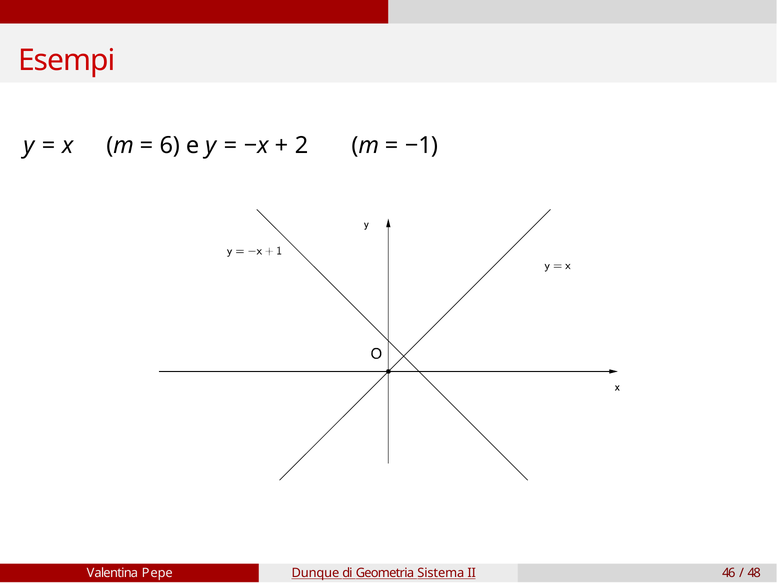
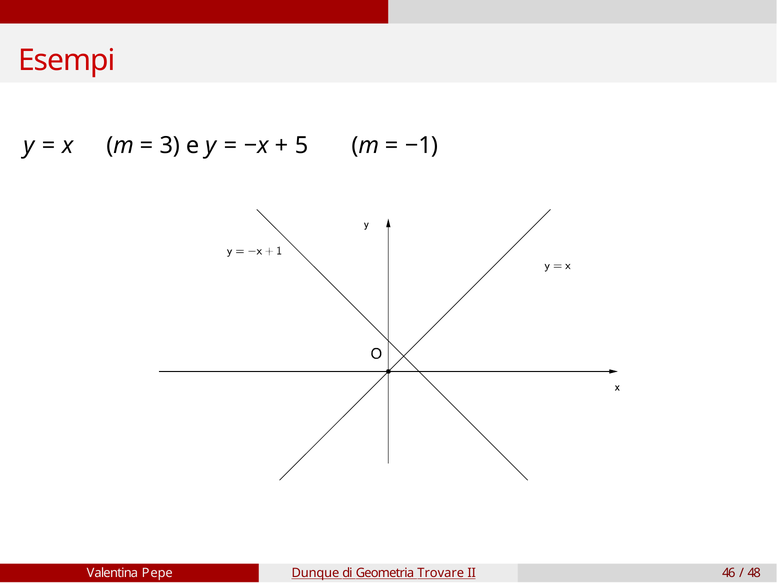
6: 6 -> 3
2: 2 -> 5
Sistema: Sistema -> Trovare
